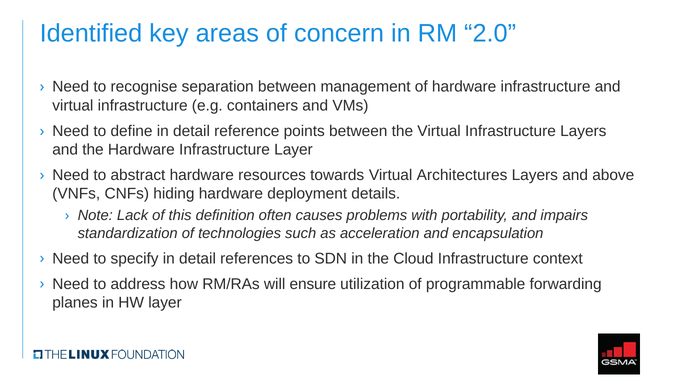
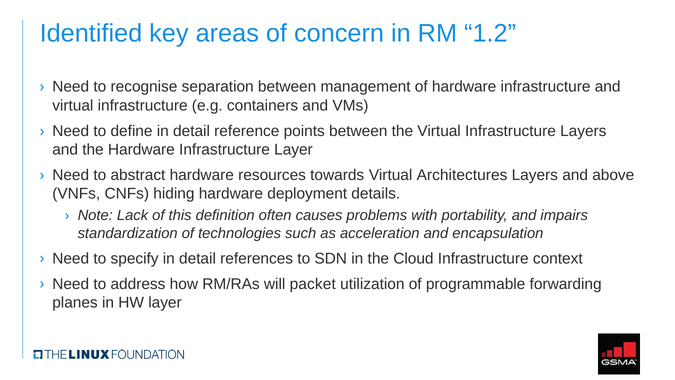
2.0: 2.0 -> 1.2
ensure: ensure -> packet
